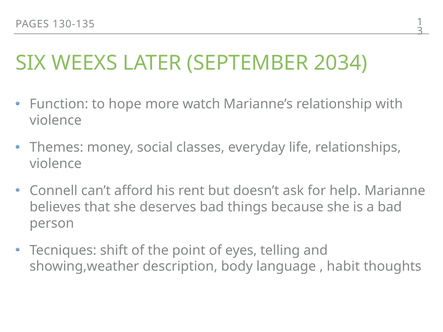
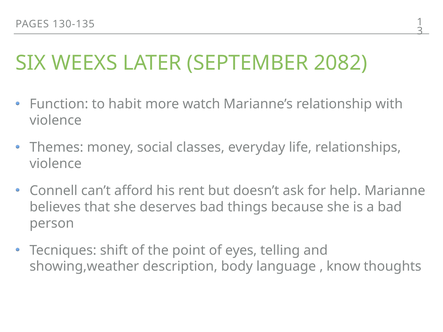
2034: 2034 -> 2082
hope: hope -> habit
habit: habit -> know
